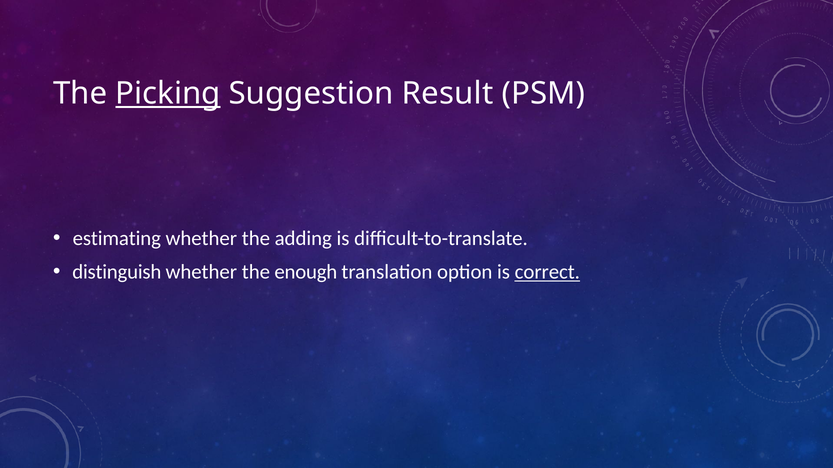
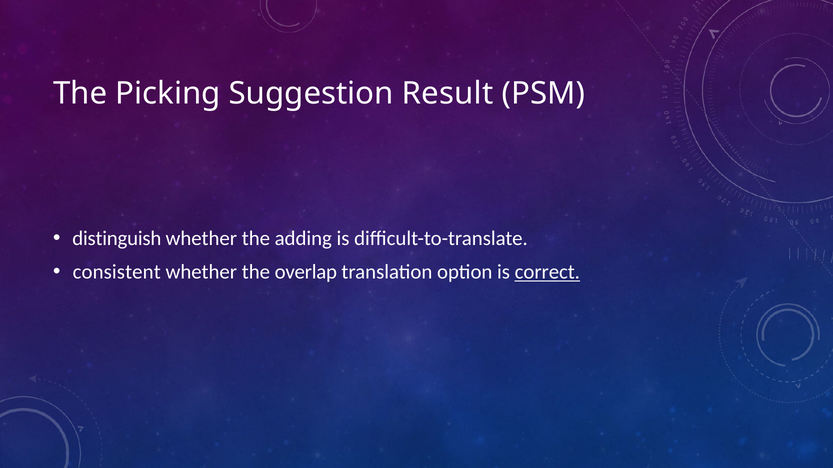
Picking underline: present -> none
estimating: estimating -> distinguish
distinguish: distinguish -> consistent
enough: enough -> overlap
